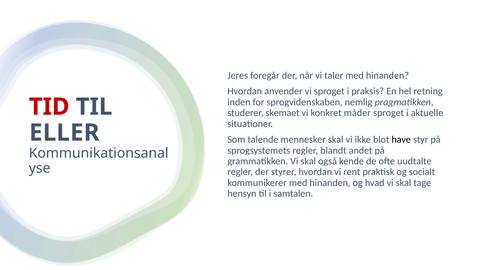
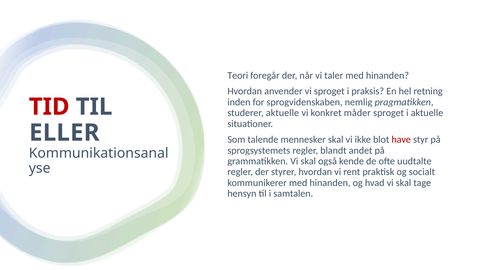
Jeres: Jeres -> Teori
skemaet at (283, 113): skemaet -> aktuelle
have colour: black -> red
